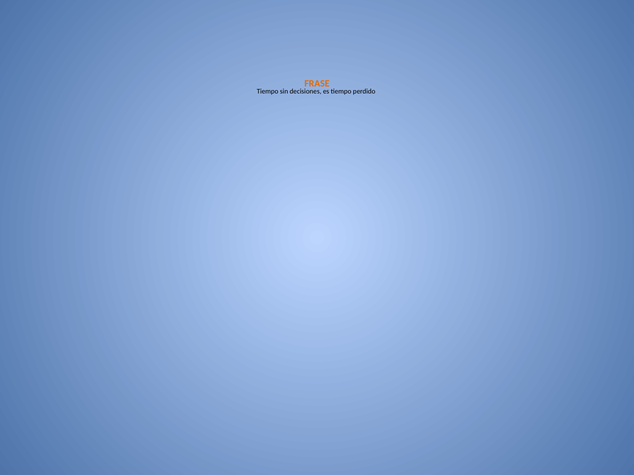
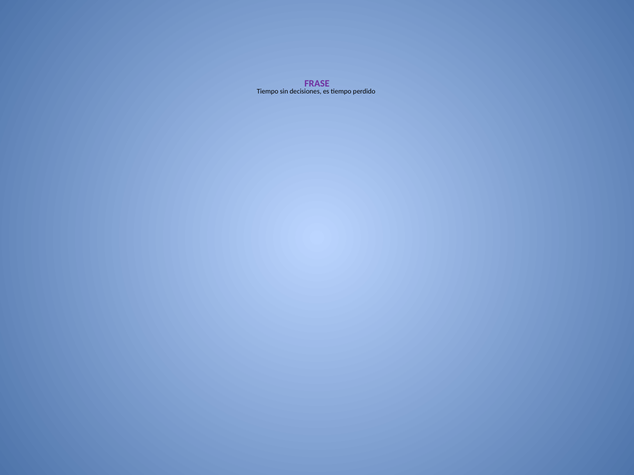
FRASE colour: orange -> purple
